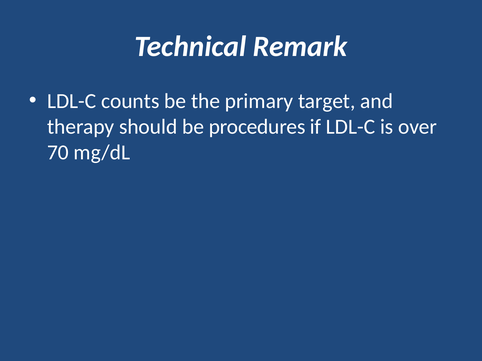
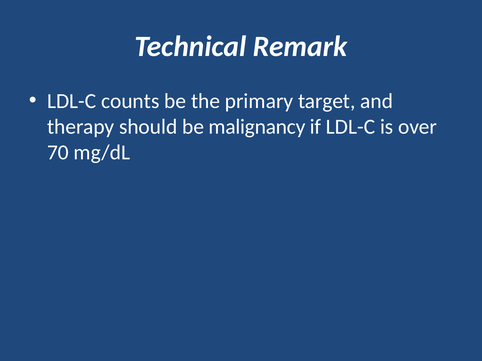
procedures: procedures -> malignancy
